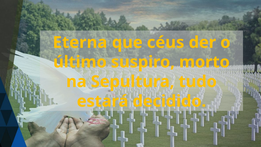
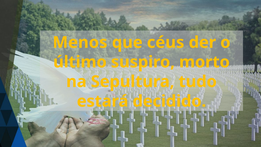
Eterna: Eterna -> Menos
